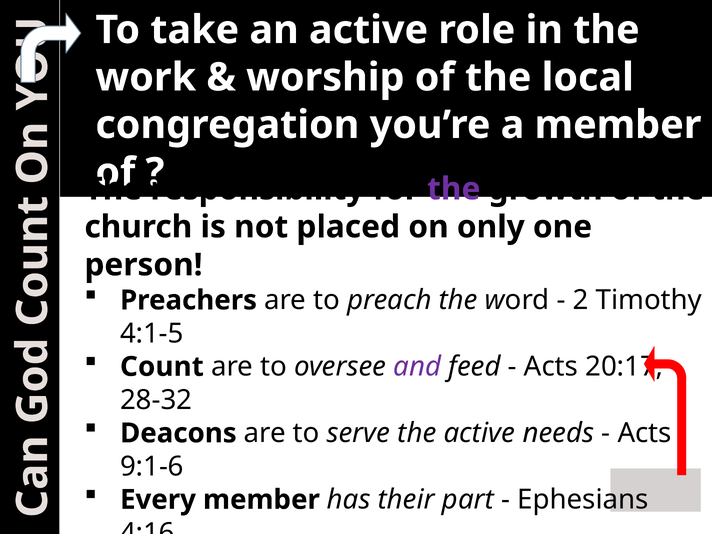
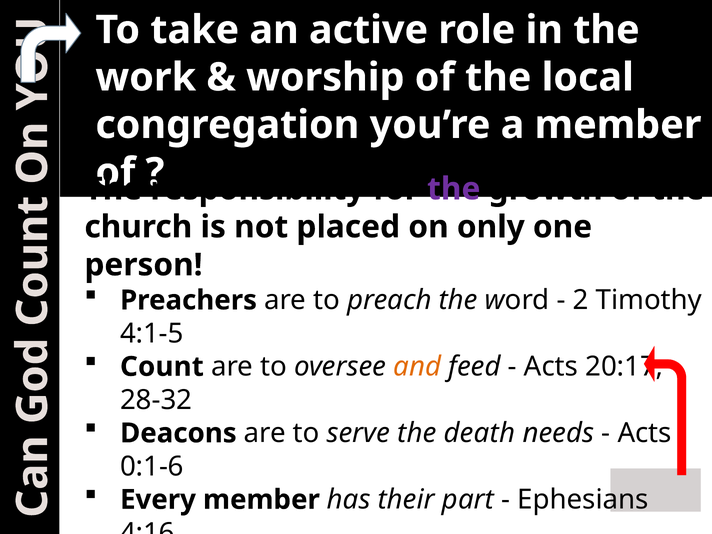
and colour: purple -> orange
the active: active -> death
9:1-6: 9:1-6 -> 0:1-6
